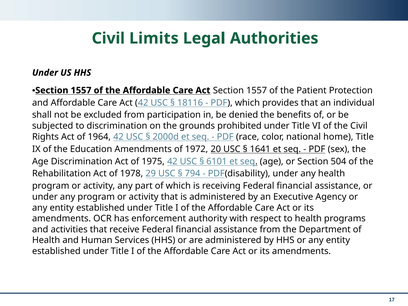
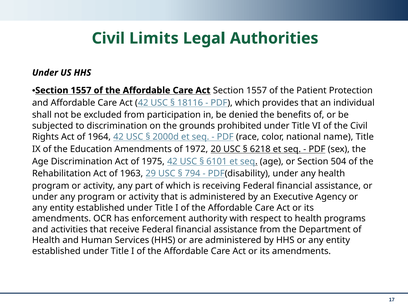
home: home -> name
1641: 1641 -> 6218
1978: 1978 -> 1963
